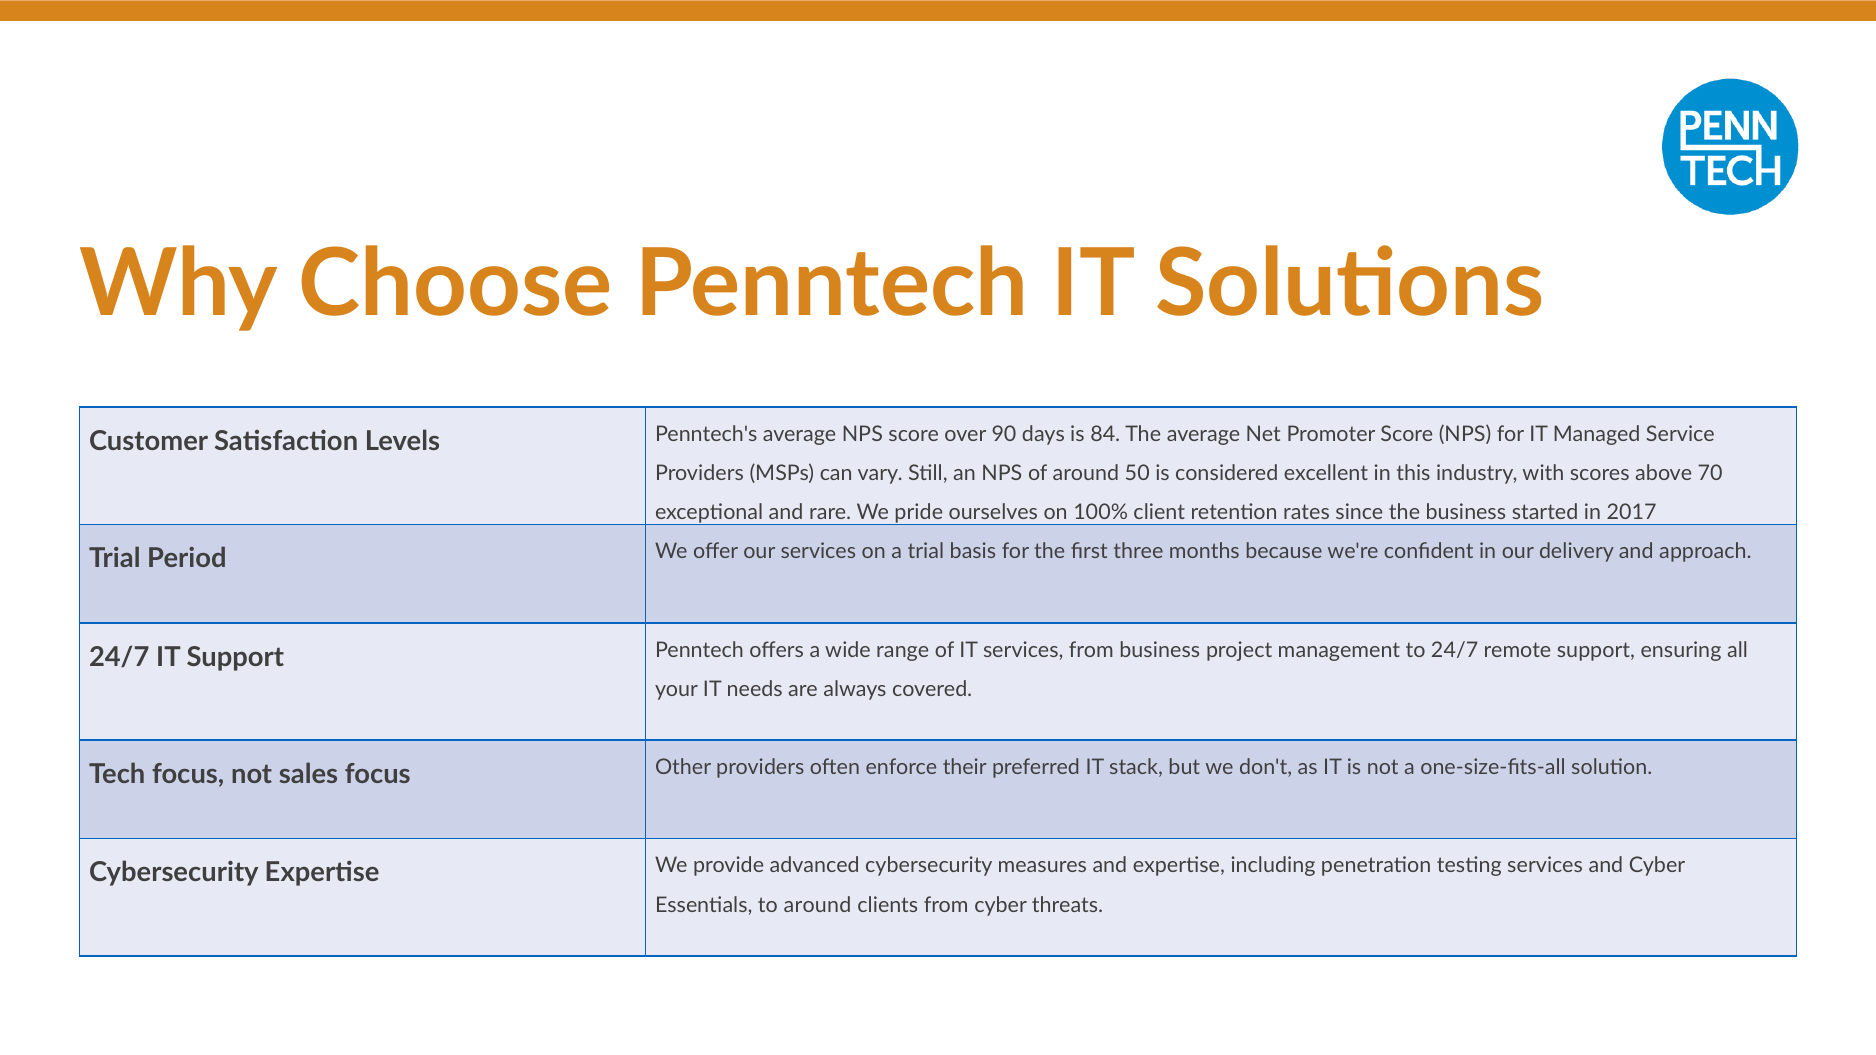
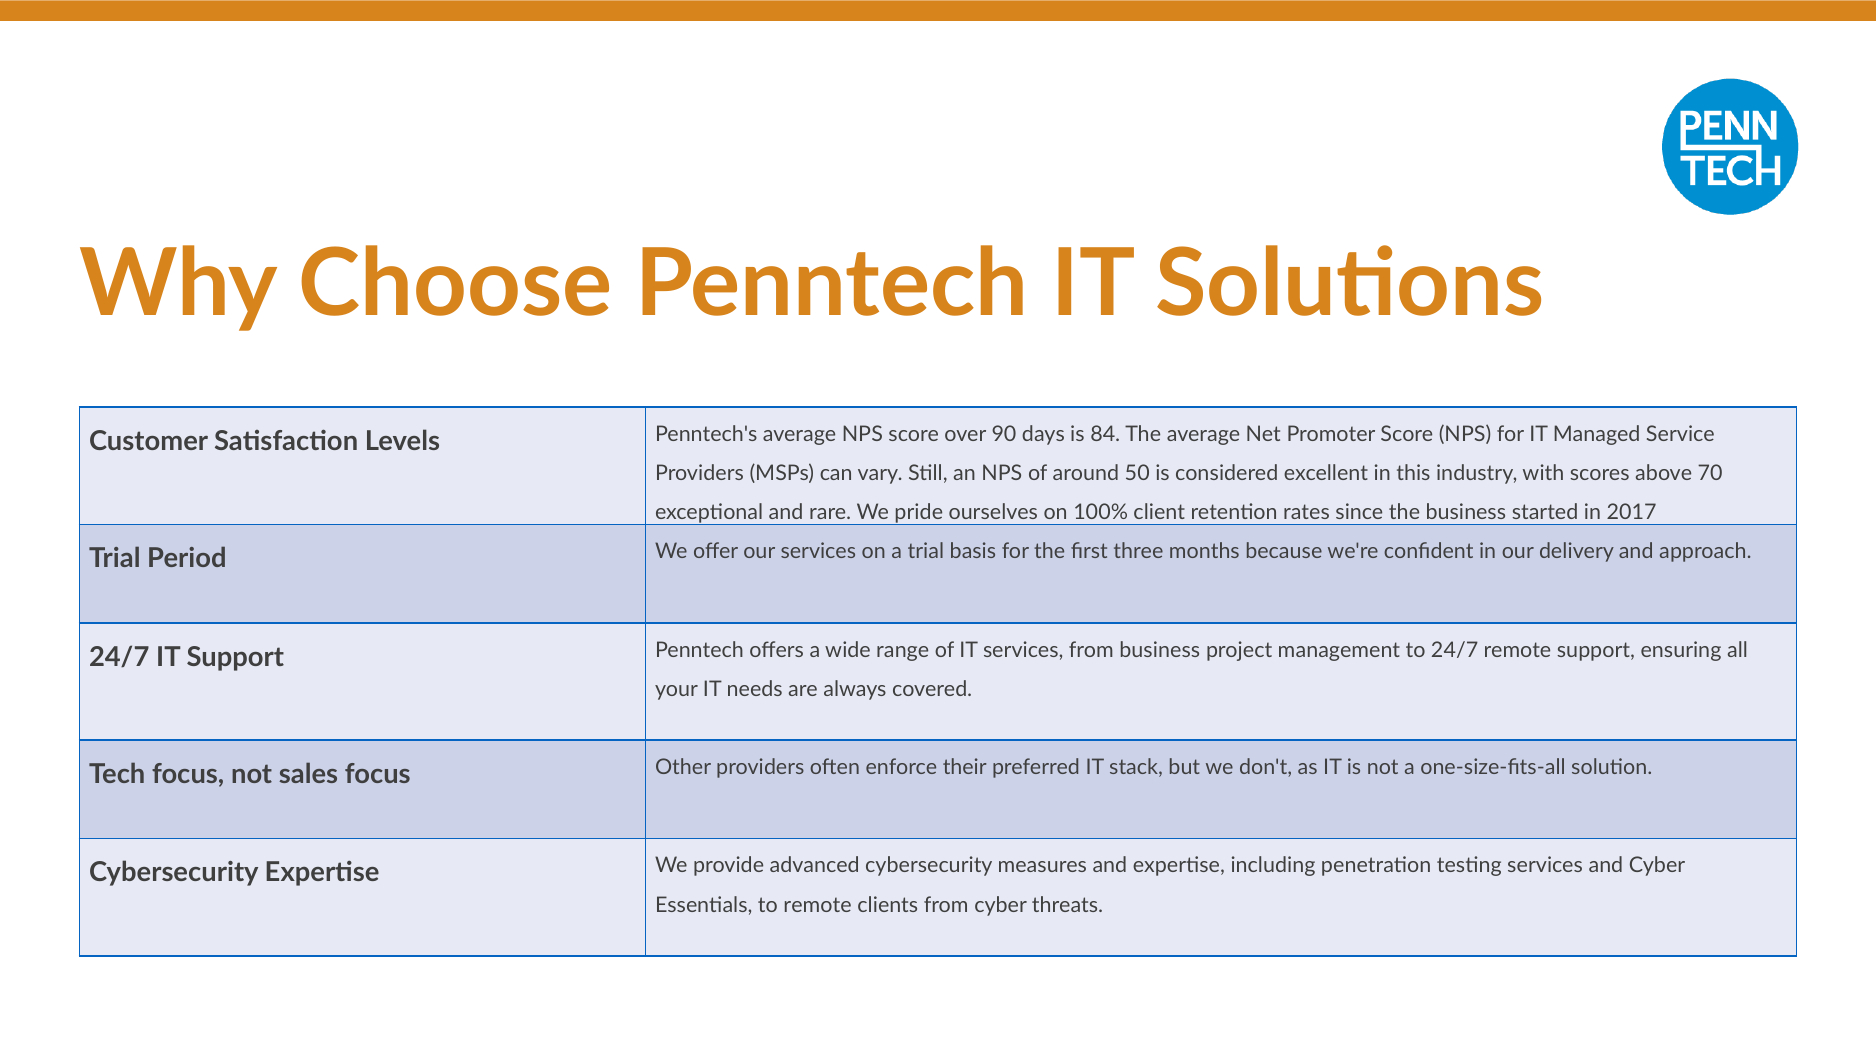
to around: around -> remote
